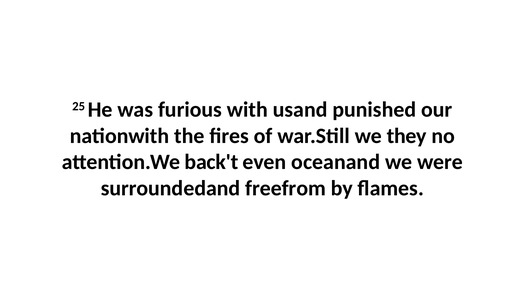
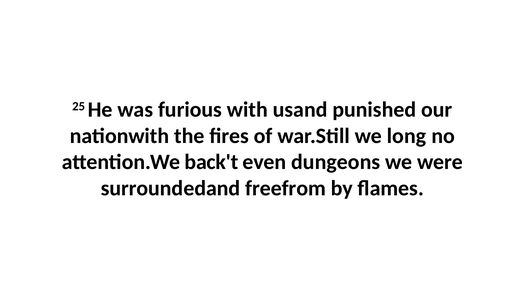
they: they -> long
oceanand: oceanand -> dungeons
